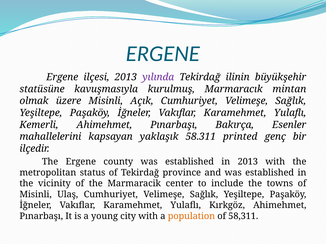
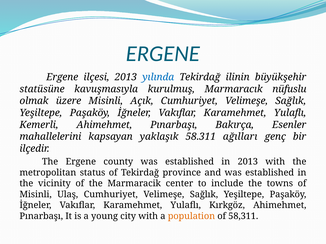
yılında colour: purple -> blue
mintan: mintan -> nüfuslu
printed: printed -> ağılları
